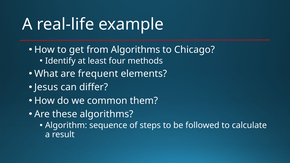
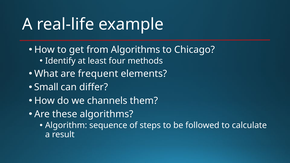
Jesus: Jesus -> Small
common: common -> channels
